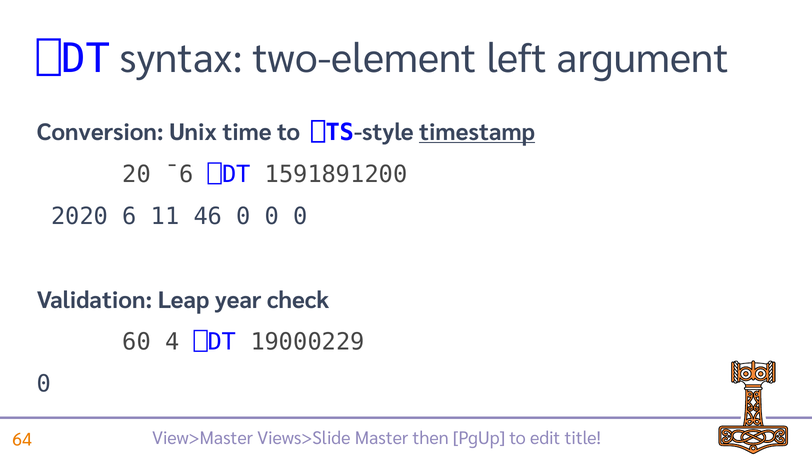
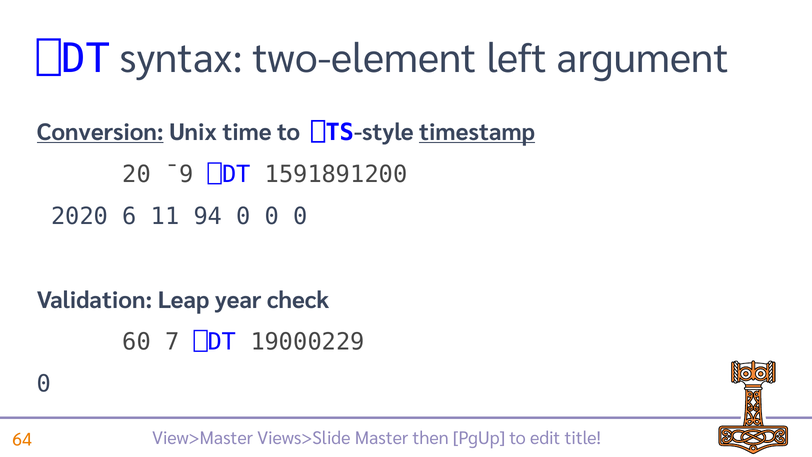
Conversion underline: none -> present
¯6: ¯6 -> ¯9
46: 46 -> 94
4: 4 -> 7
